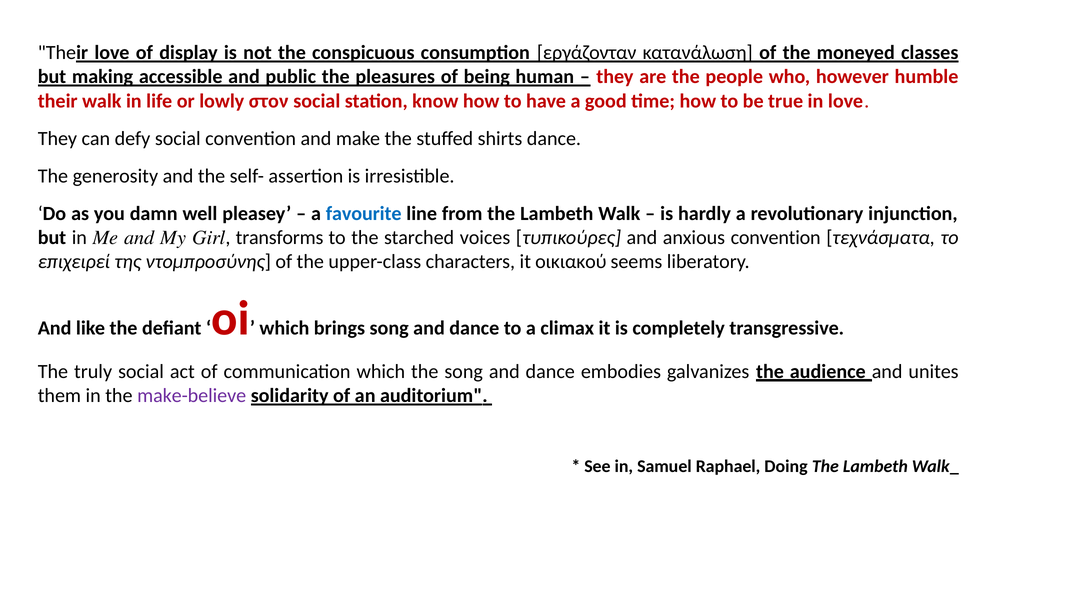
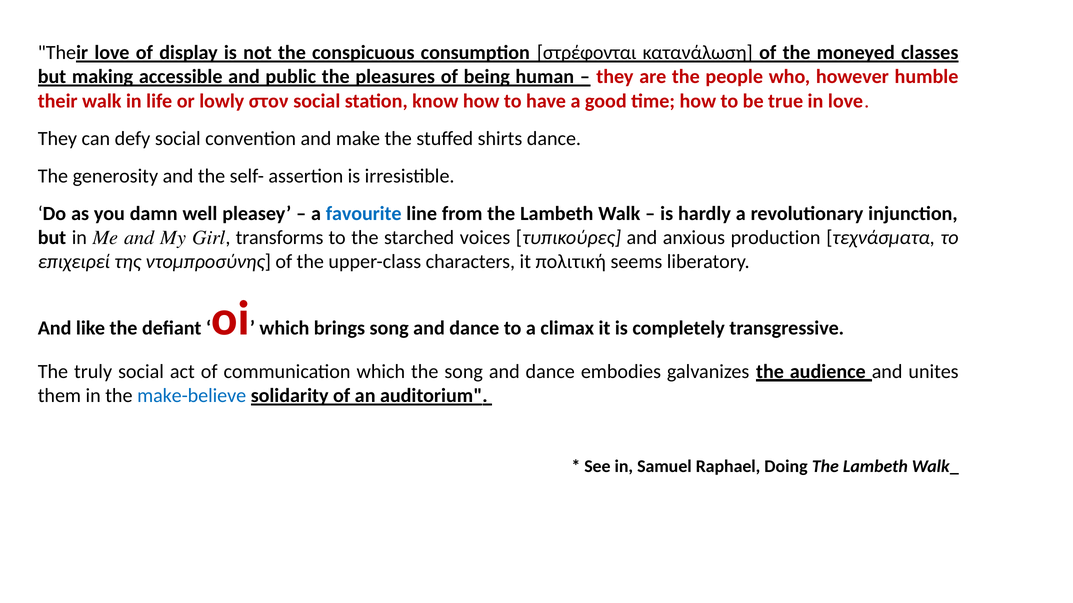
εργάζονταν: εργάζονταν -> στρέφονται
anxious convention: convention -> production
οικιακού: οικιακού -> πολιτική
make-believe colour: purple -> blue
